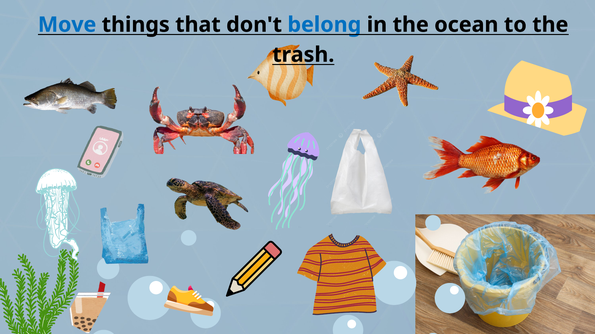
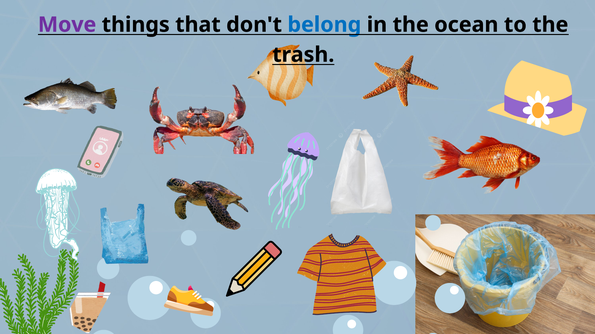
Move colour: blue -> purple
